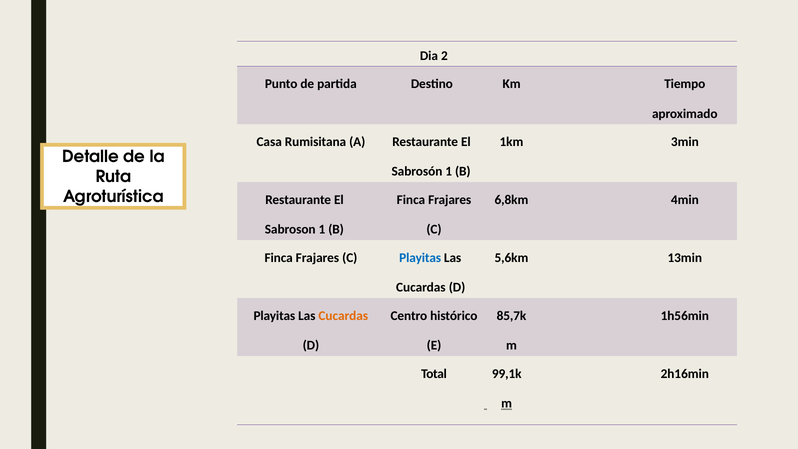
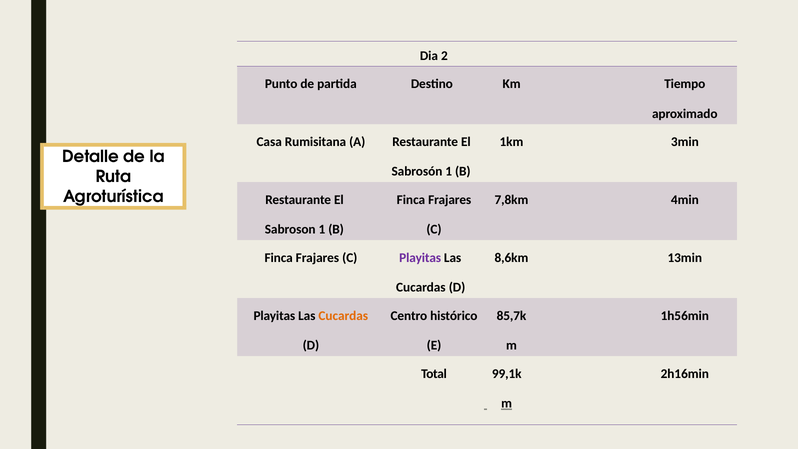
6,8km: 6,8km -> 7,8km
Playitas at (420, 258) colour: blue -> purple
5,6km: 5,6km -> 8,6km
